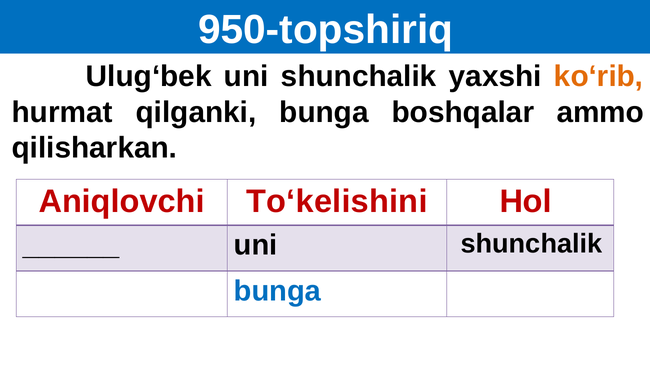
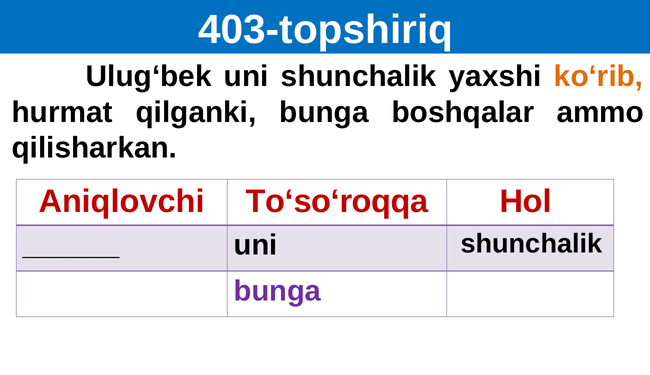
950-topshiriq: 950-topshiriq -> 403-topshiriq
To‘kelishini: To‘kelishini -> To‘soʻroqqa
bunga at (278, 291) colour: blue -> purple
